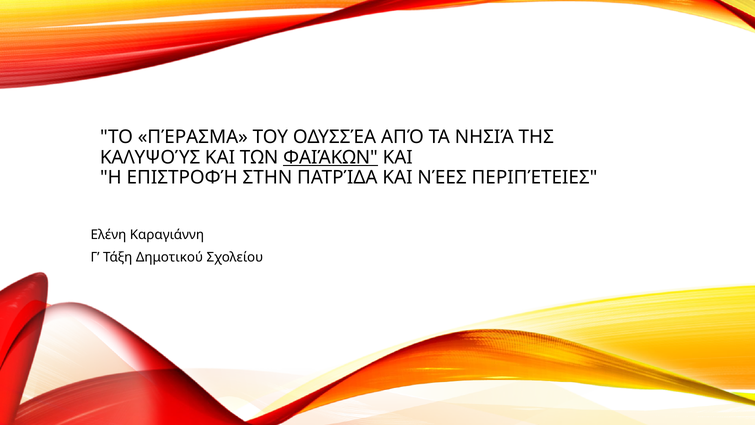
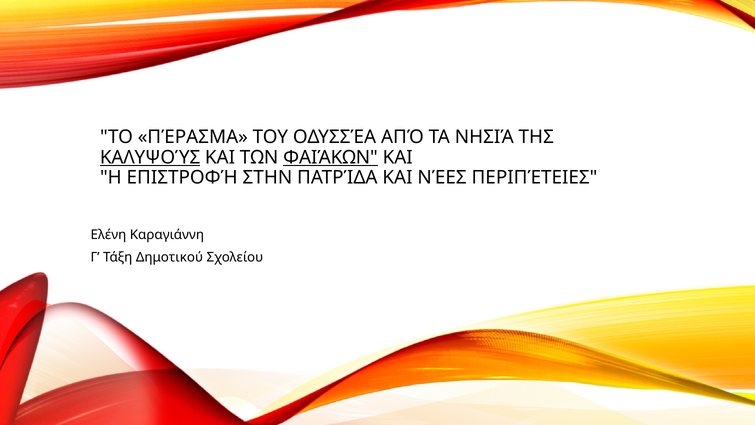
ΚΑΛΥΨΟΎΣ underline: none -> present
